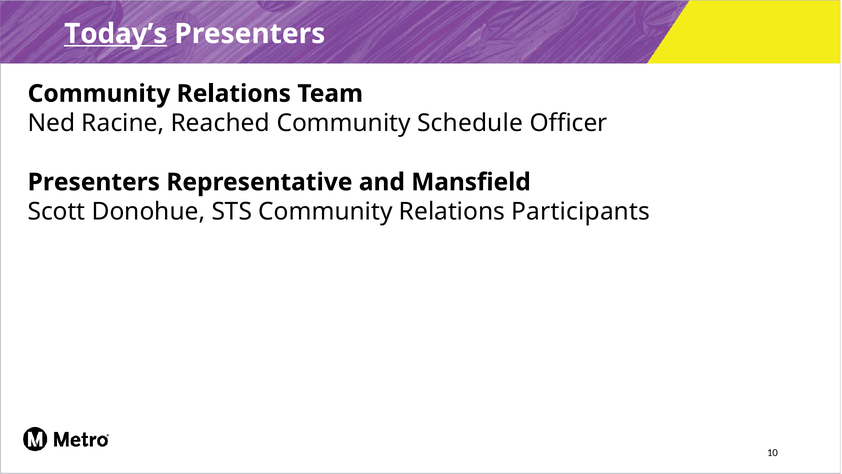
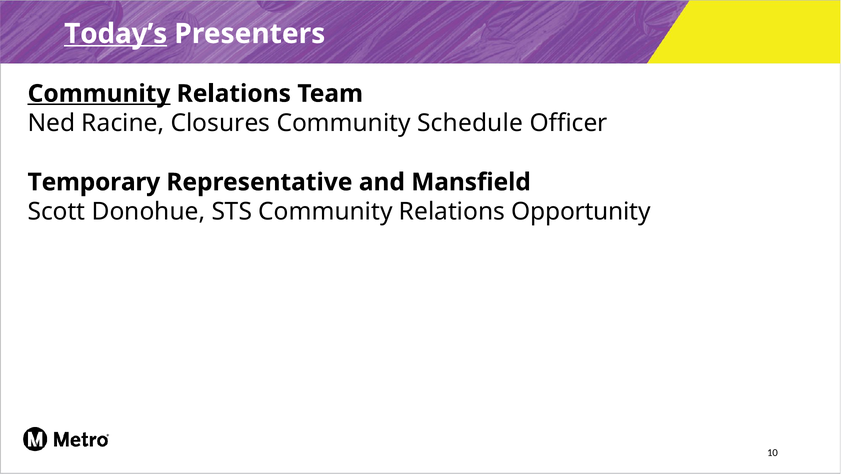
Community at (99, 94) underline: none -> present
Reached: Reached -> Closures
Presenters at (94, 182): Presenters -> Temporary
Participants: Participants -> Opportunity
